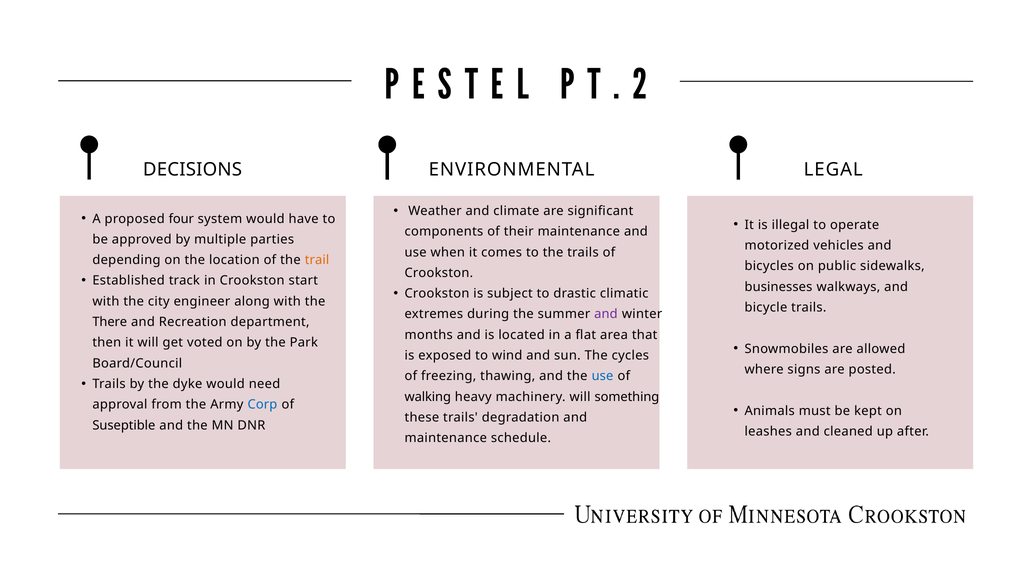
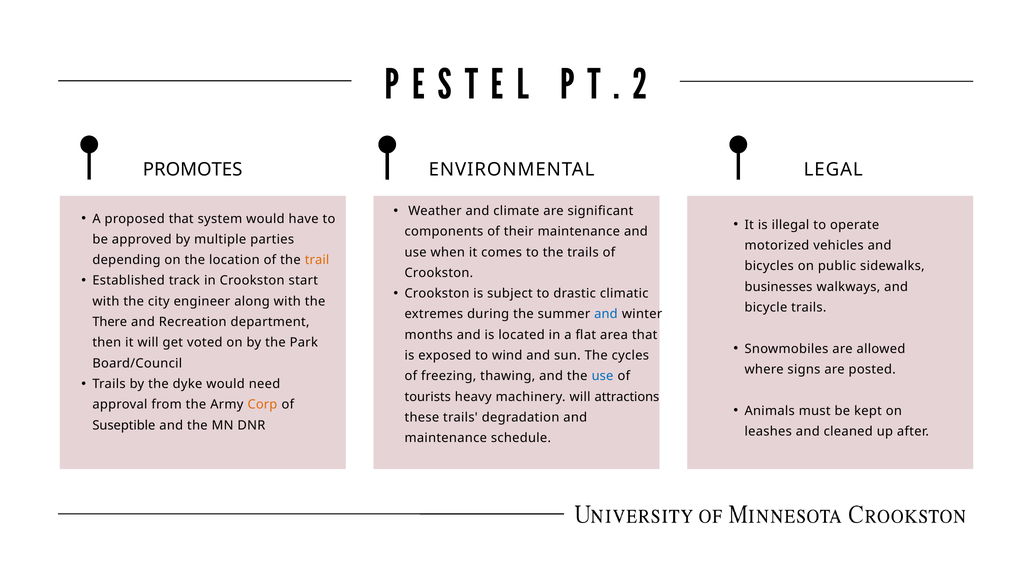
DECISIONS: DECISIONS -> PROMOTES
proposed four: four -> that
and at (606, 314) colour: purple -> blue
walking: walking -> tourists
something: something -> attractions
Corp colour: blue -> orange
